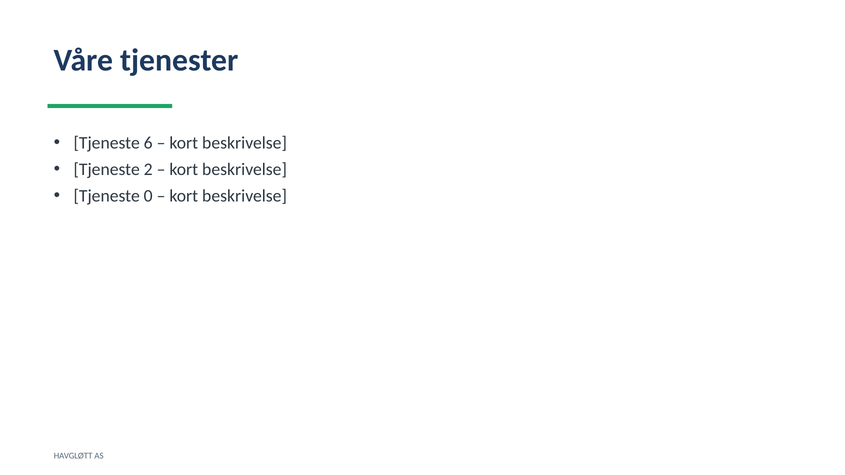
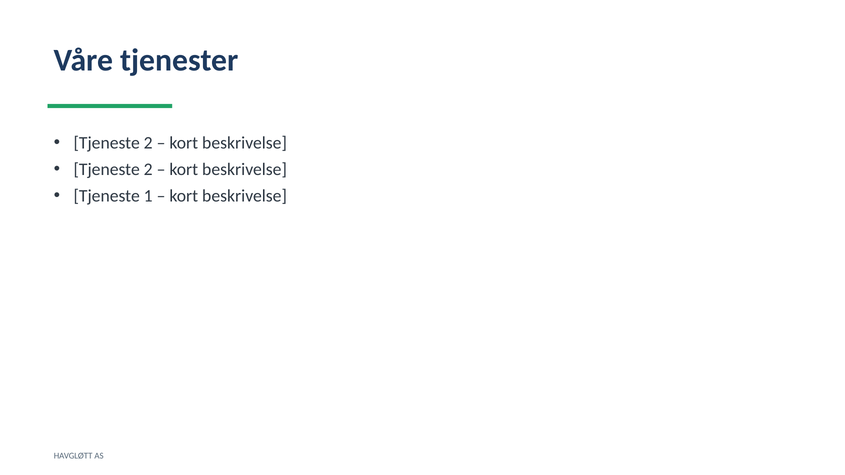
6 at (148, 143): 6 -> 2
0: 0 -> 1
